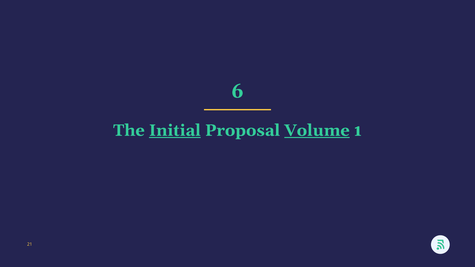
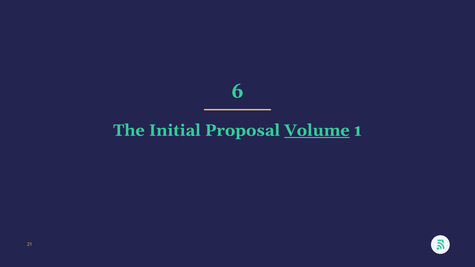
Initial underline: present -> none
